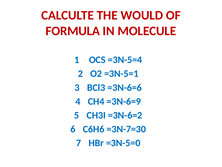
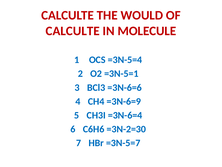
FORMULA at (73, 31): FORMULA -> CALCULTE
=3N-6=2: =3N-6=2 -> =3N-6=4
=3N-7=30: =3N-7=30 -> =3N-2=30
=3N-5=0: =3N-5=0 -> =3N-5=7
